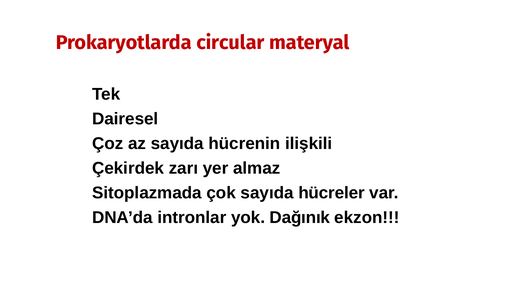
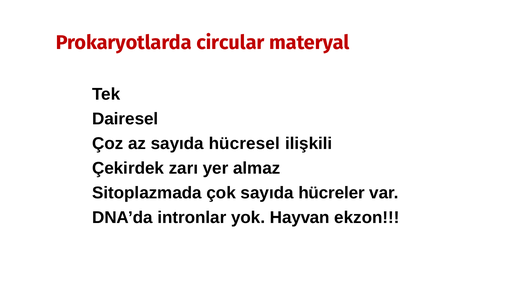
hücrenin: hücrenin -> hücresel
Dağınık: Dağınık -> Hayvan
